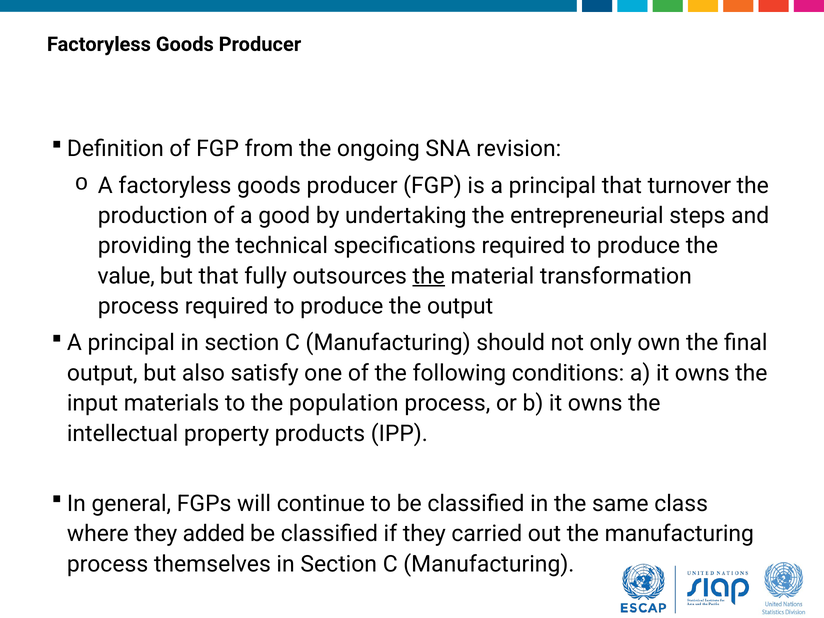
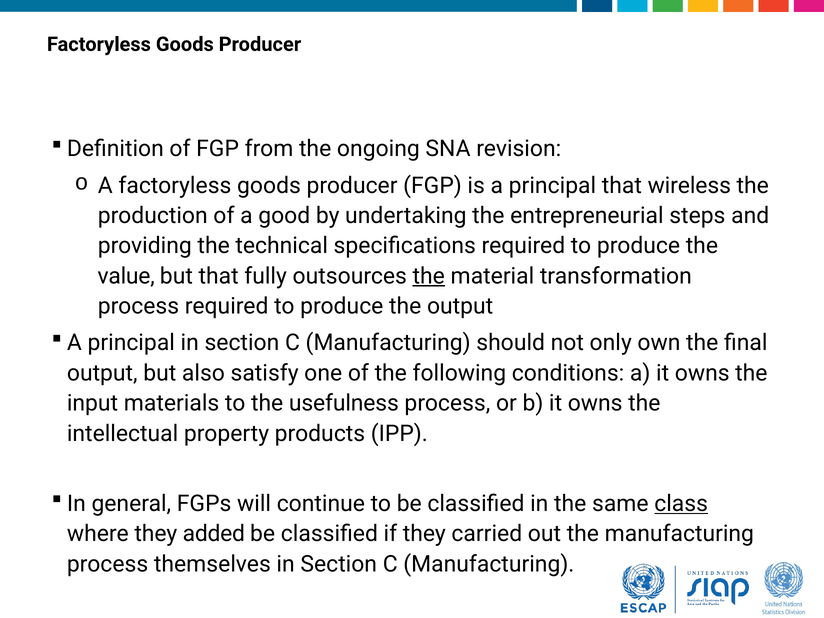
turnover: turnover -> wireless
population: population -> usefulness
class underline: none -> present
